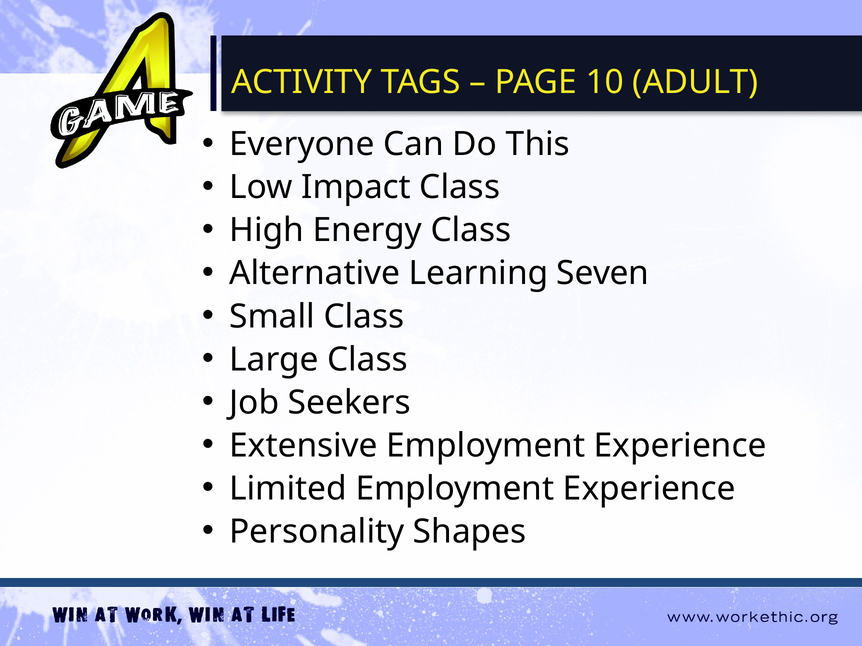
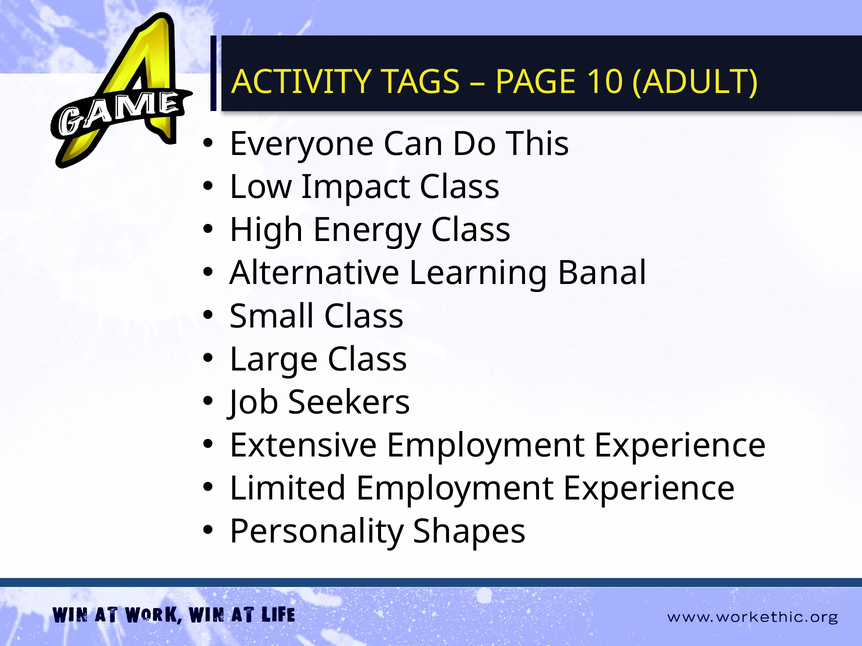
Seven: Seven -> Banal
